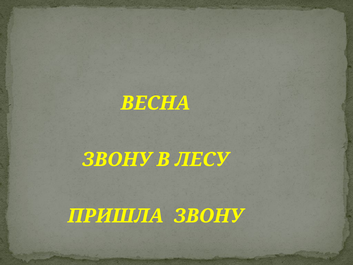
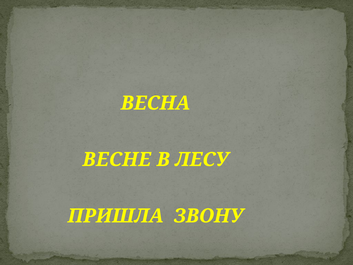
ЗВОНУ at (117, 159): ЗВОНУ -> ВЕСНЕ
